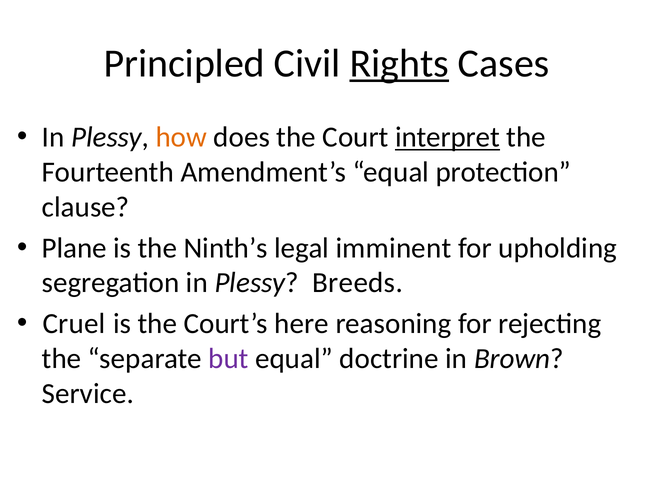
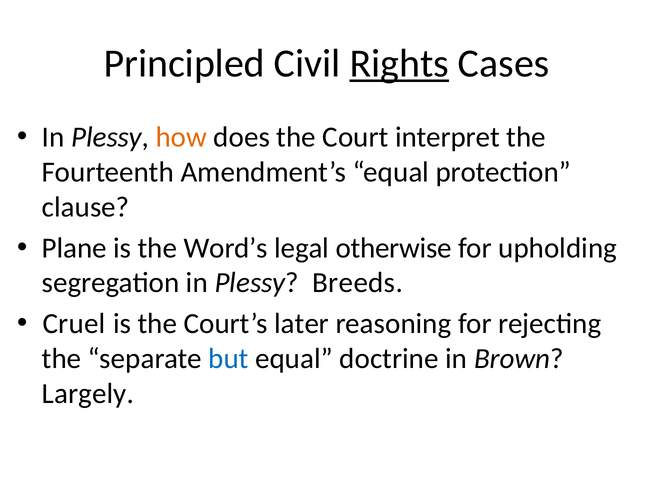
interpret underline: present -> none
Ninth’s: Ninth’s -> Word’s
imminent: imminent -> otherwise
here: here -> later
but colour: purple -> blue
Service: Service -> Largely
